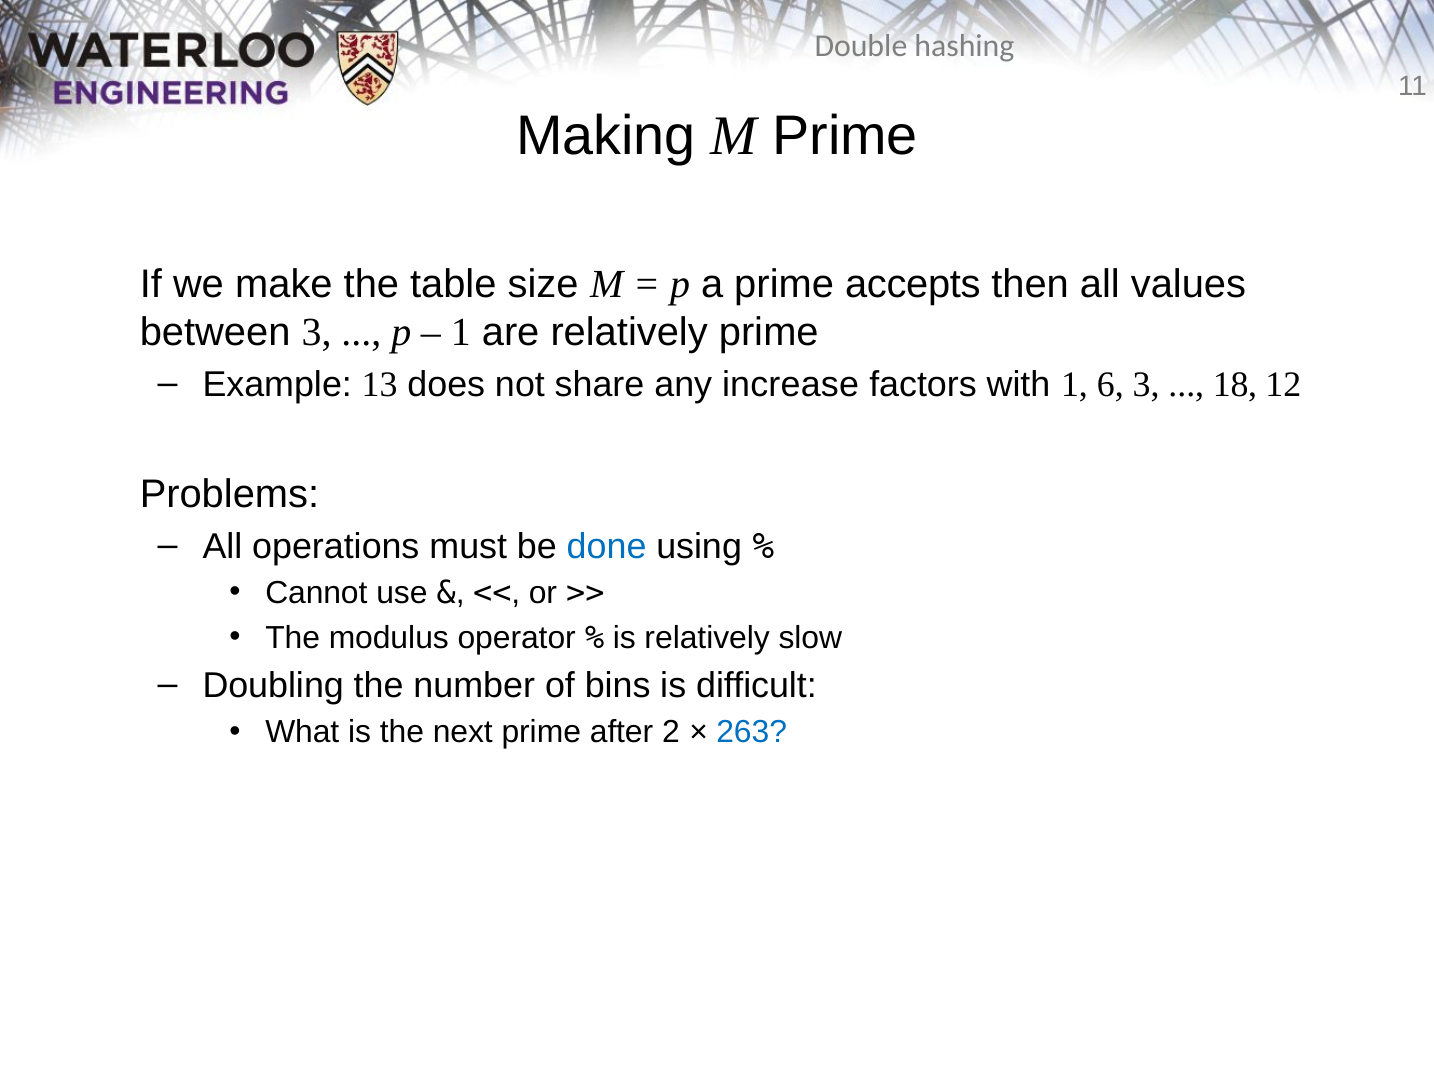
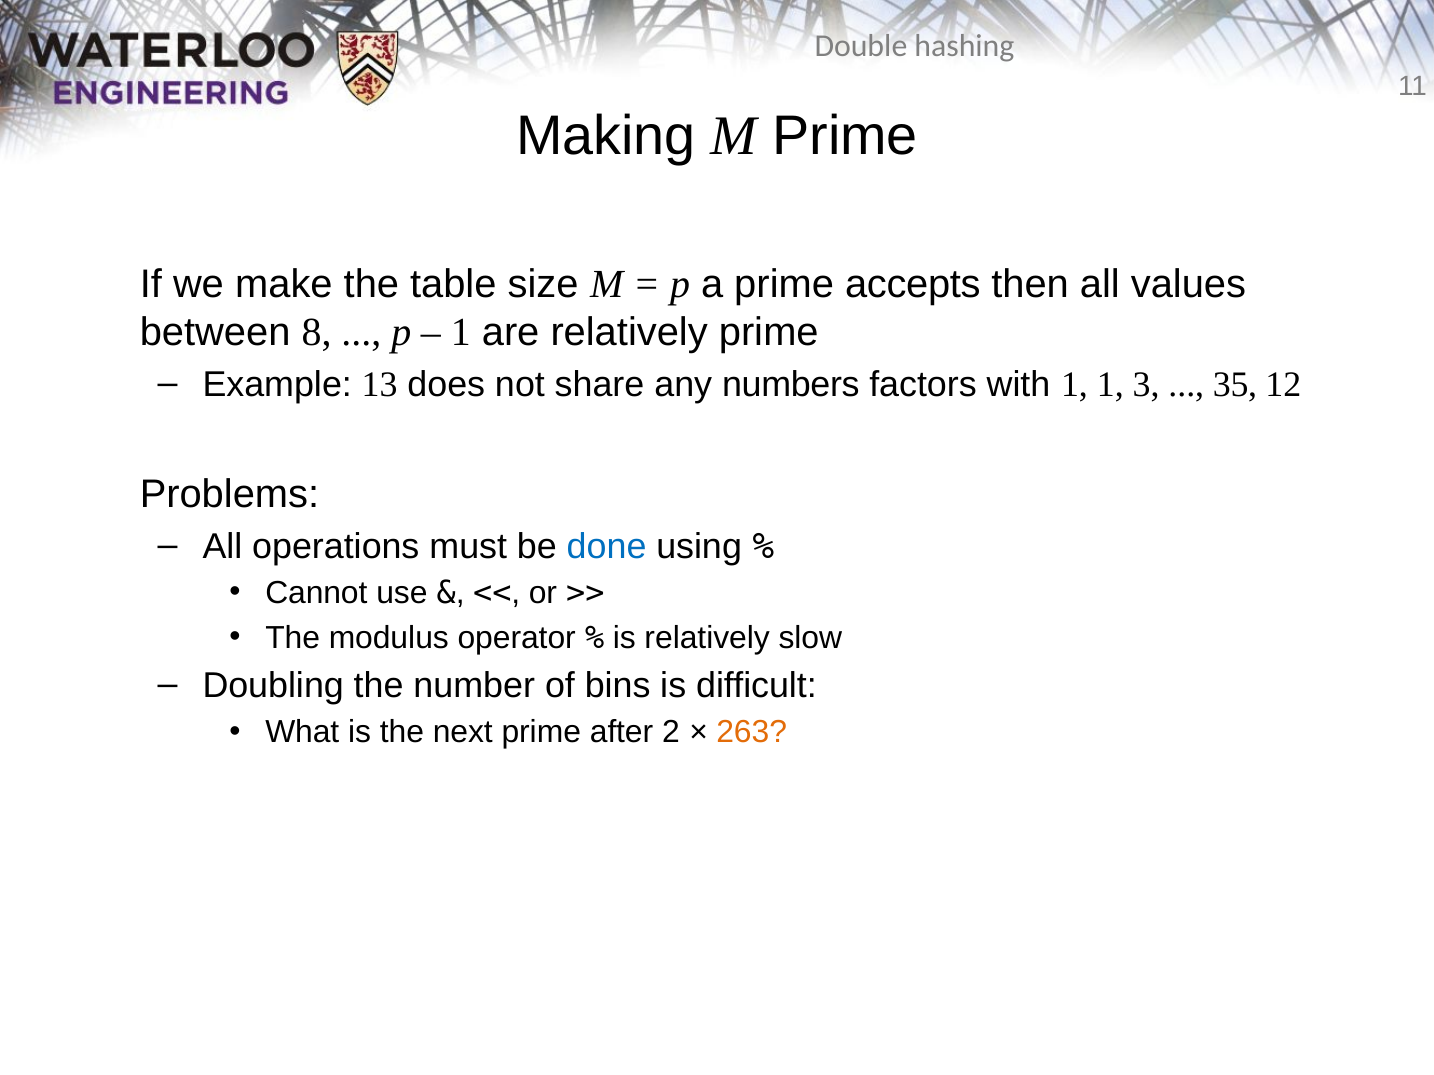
between 3: 3 -> 8
increase: increase -> numbers
1 6: 6 -> 1
18: 18 -> 35
263 colour: blue -> orange
